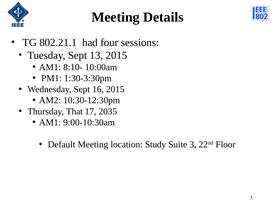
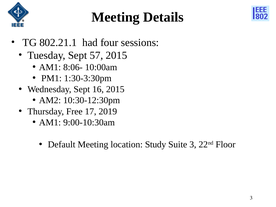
13: 13 -> 57
8:10-: 8:10- -> 8:06-
That: That -> Free
2035: 2035 -> 2019
